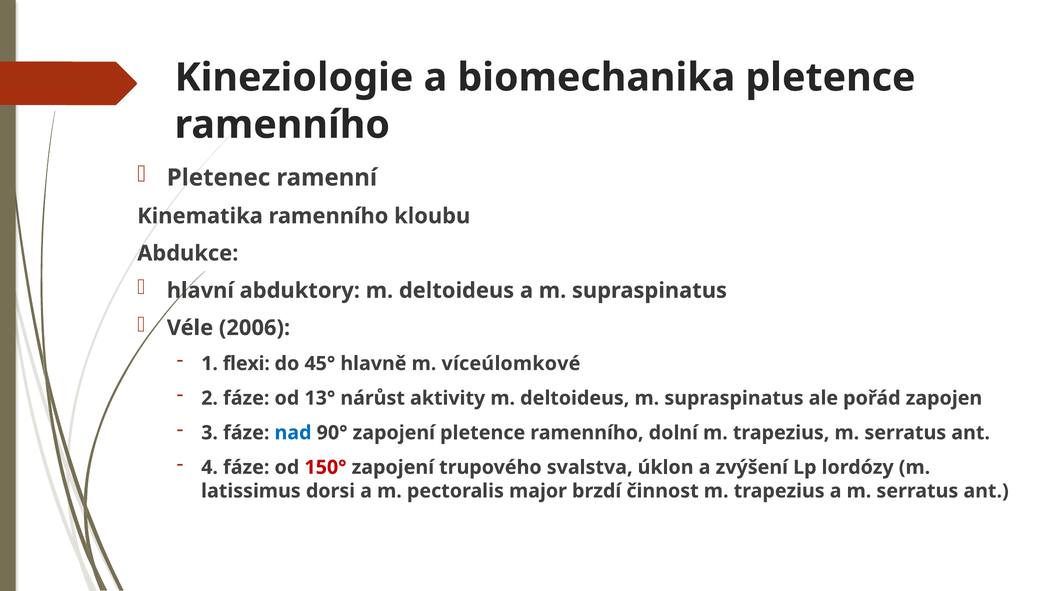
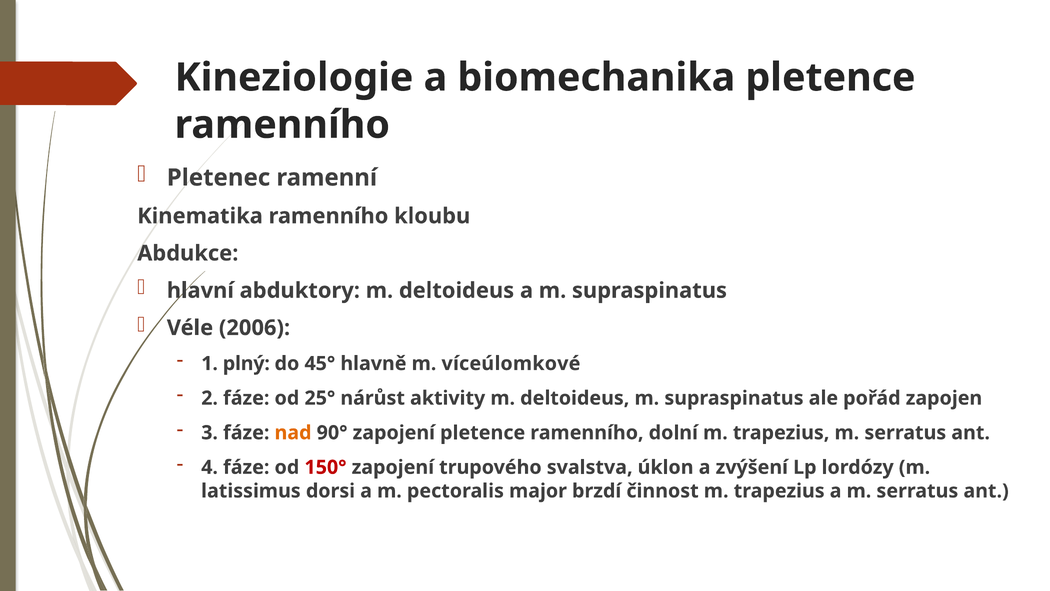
flexi: flexi -> plný
13°: 13° -> 25°
nad colour: blue -> orange
